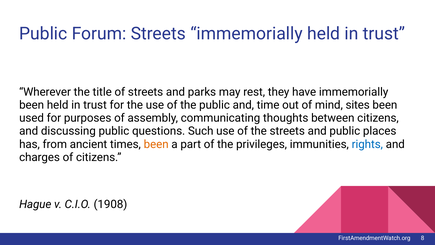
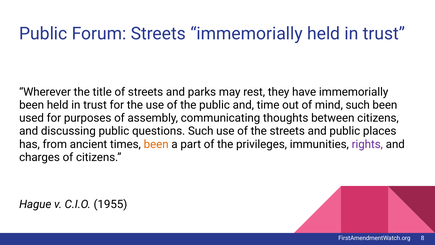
mind sites: sites -> such
rights colour: blue -> purple
1908: 1908 -> 1955
